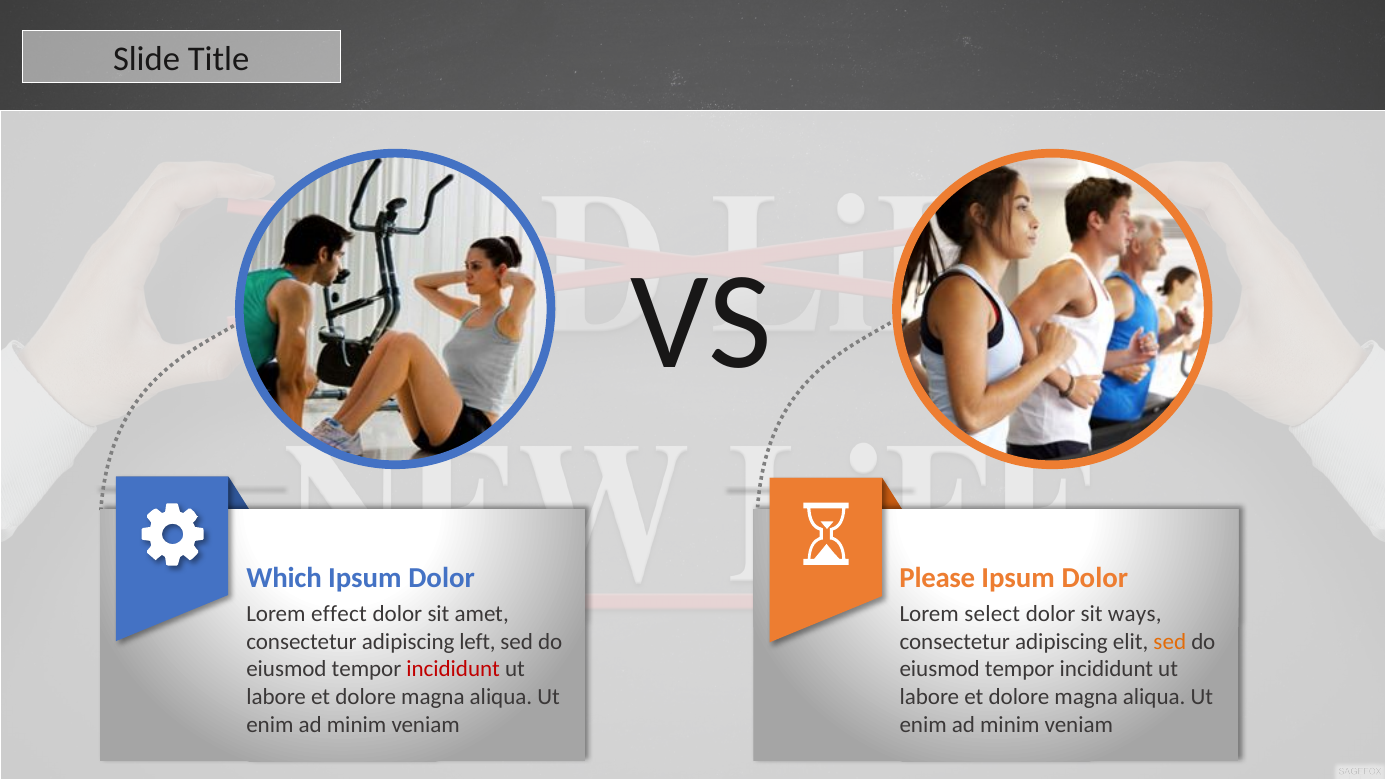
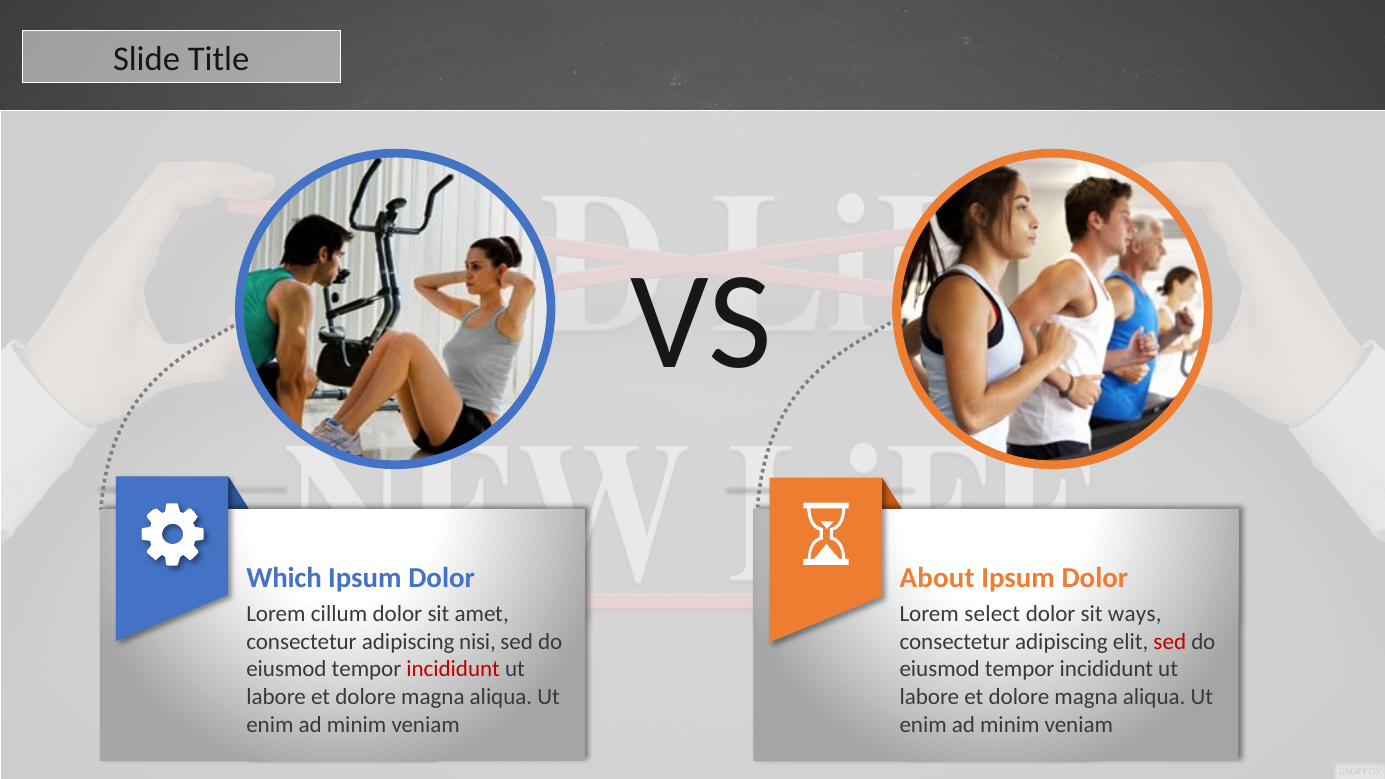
Please: Please -> About
effect: effect -> cillum
left: left -> nisi
sed at (1170, 641) colour: orange -> red
